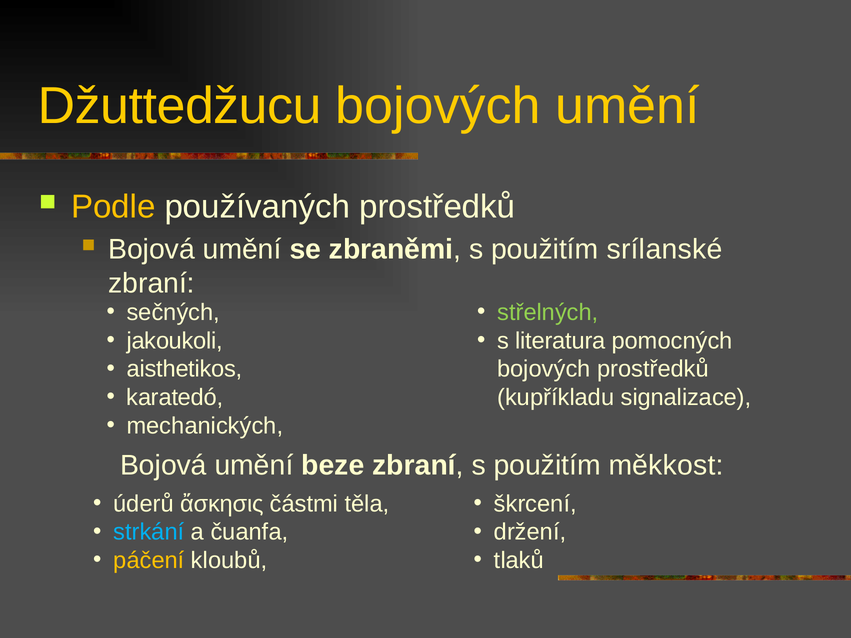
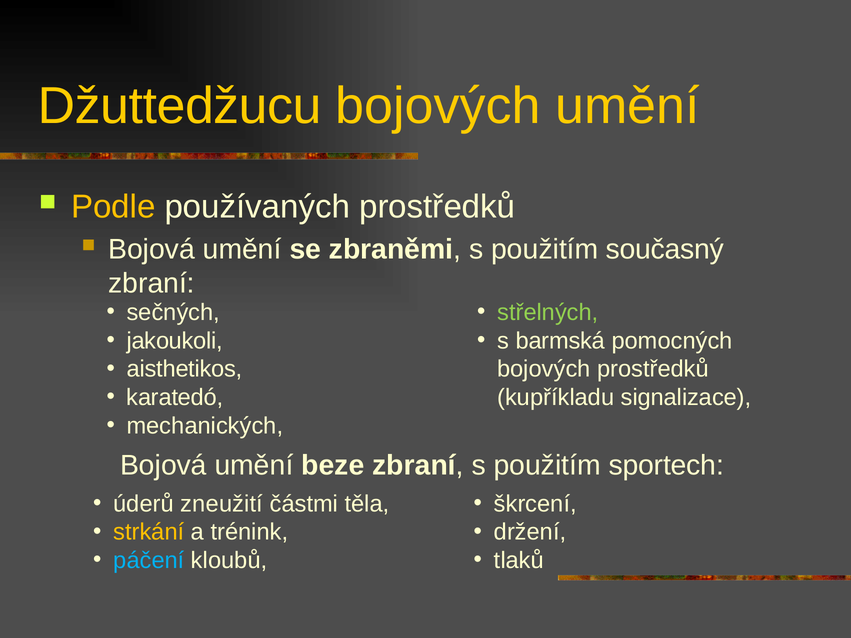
srílanské: srílanské -> současný
literatura: literatura -> barmská
měkkost: měkkost -> sportech
ἄσκησις: ἄσκησις -> zneužití
strkání colour: light blue -> yellow
čuanfa: čuanfa -> trénink
páčení colour: yellow -> light blue
